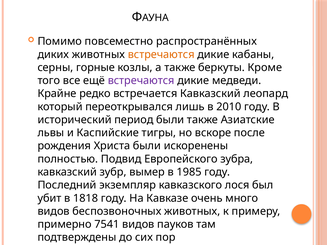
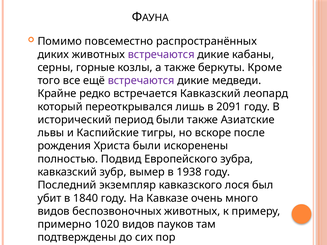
встречаются at (161, 54) colour: orange -> purple
2010: 2010 -> 2091
1985: 1985 -> 1938
1818: 1818 -> 1840
7541: 7541 -> 1020
